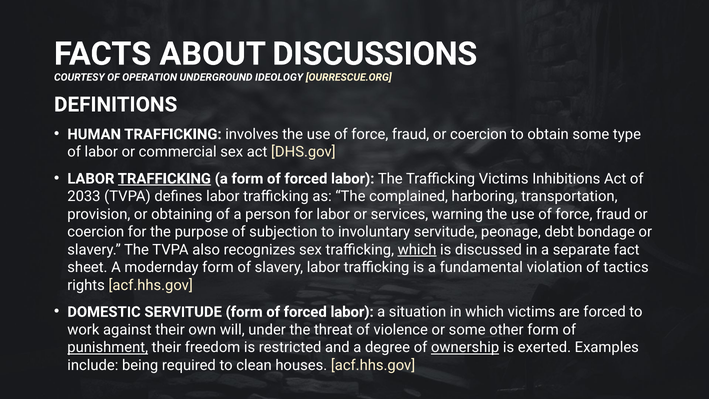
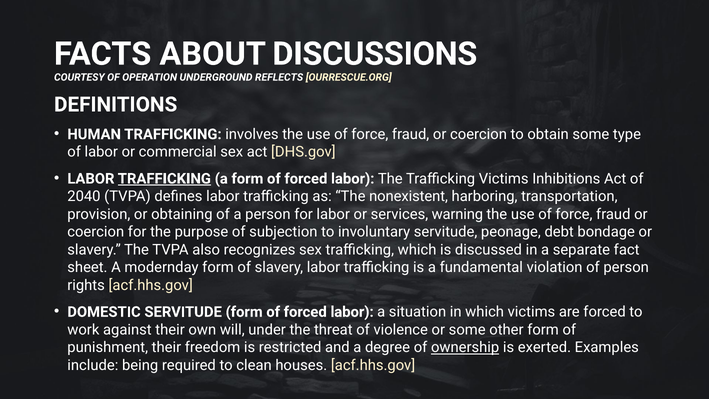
IDEOLOGY: IDEOLOGY -> REFLECTS
2033: 2033 -> 2040
complained: complained -> nonexistent
which at (417, 250) underline: present -> none
of tactics: tactics -> person
punishment underline: present -> none
